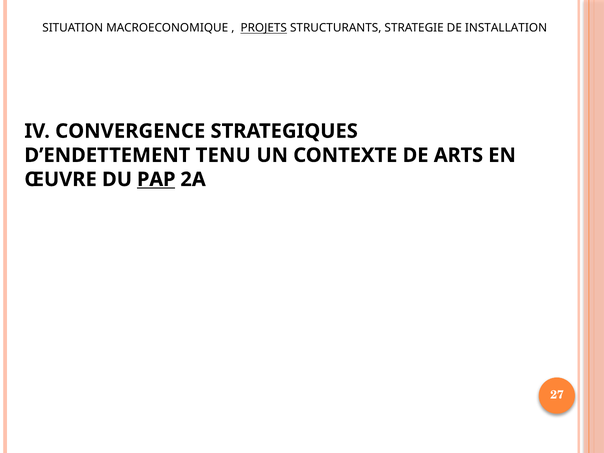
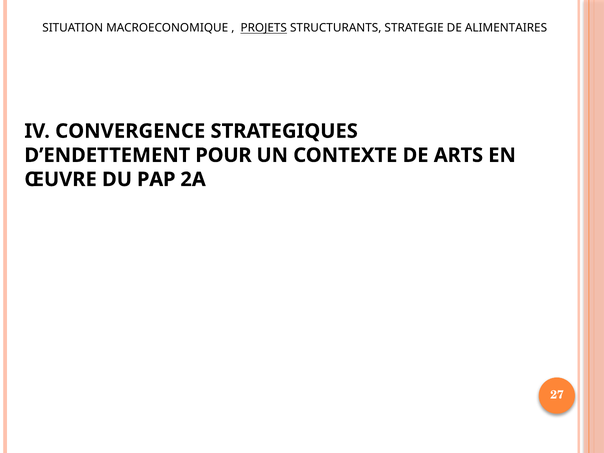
INSTALLATION: INSTALLATION -> ALIMENTAIRES
TENU: TENU -> POUR
PAP underline: present -> none
